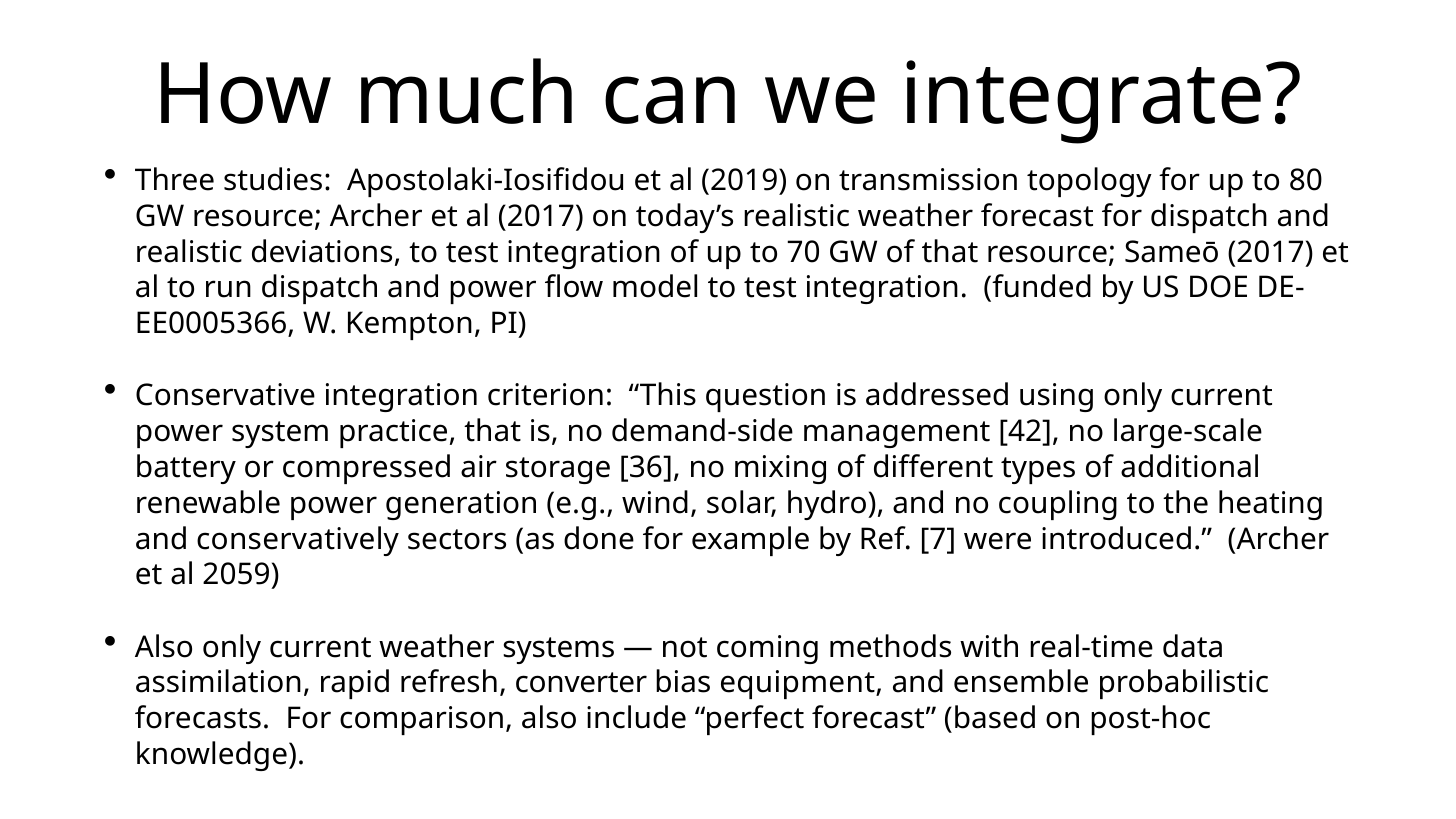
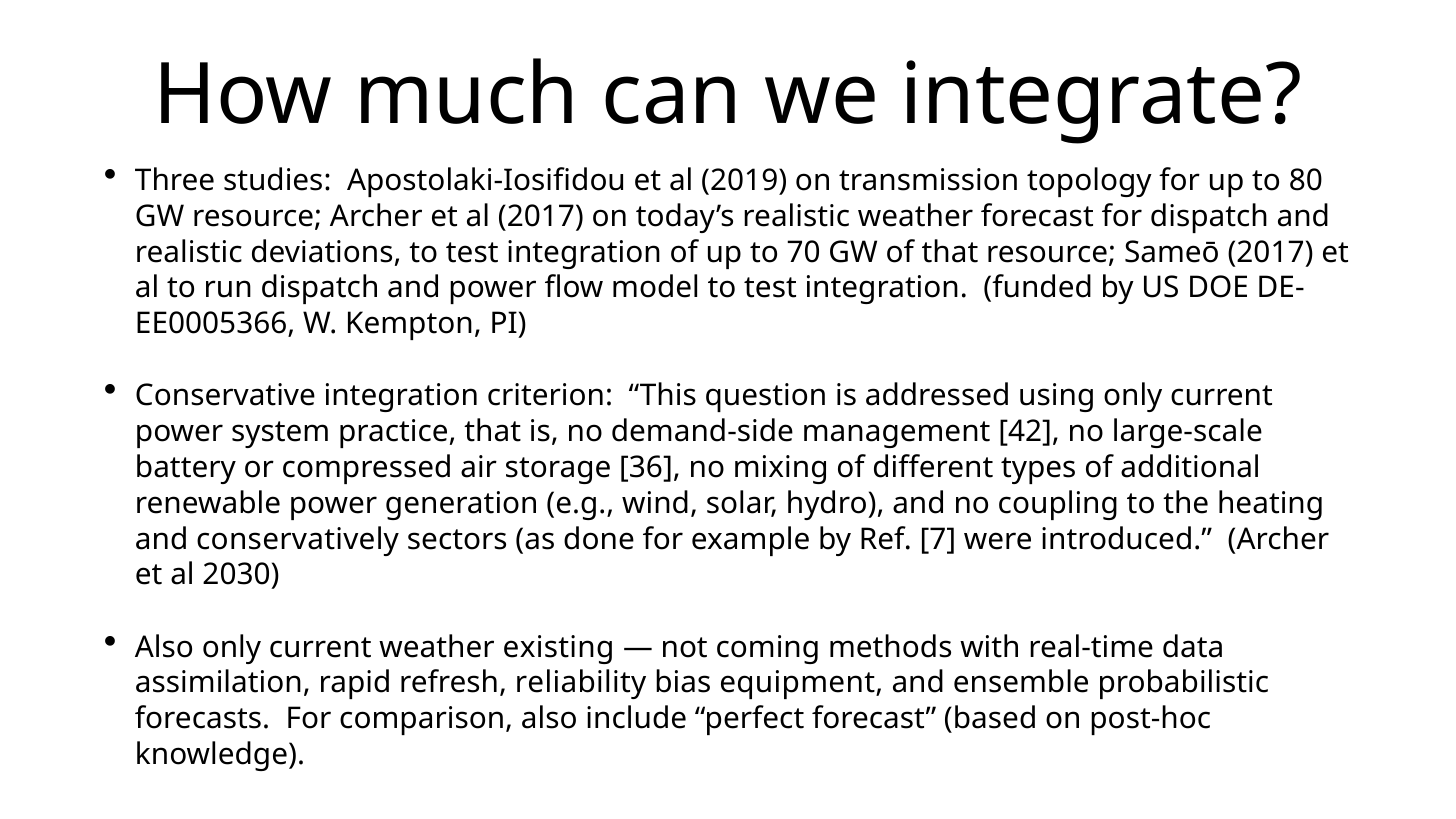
2059: 2059 -> 2030
systems: systems -> existing
converter: converter -> reliability
